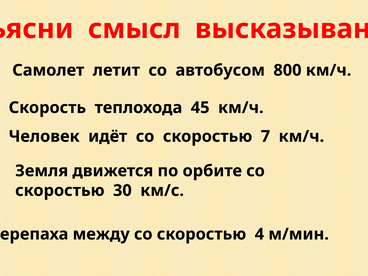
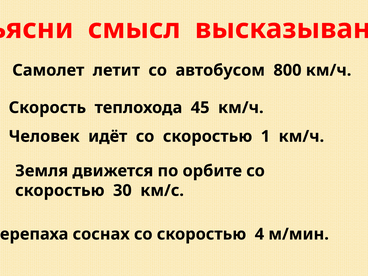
7: 7 -> 1
между: между -> соснах
